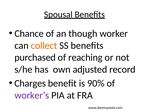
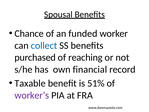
though: though -> funded
collect colour: orange -> blue
adjusted: adjusted -> financial
Charges: Charges -> Taxable
90%: 90% -> 51%
